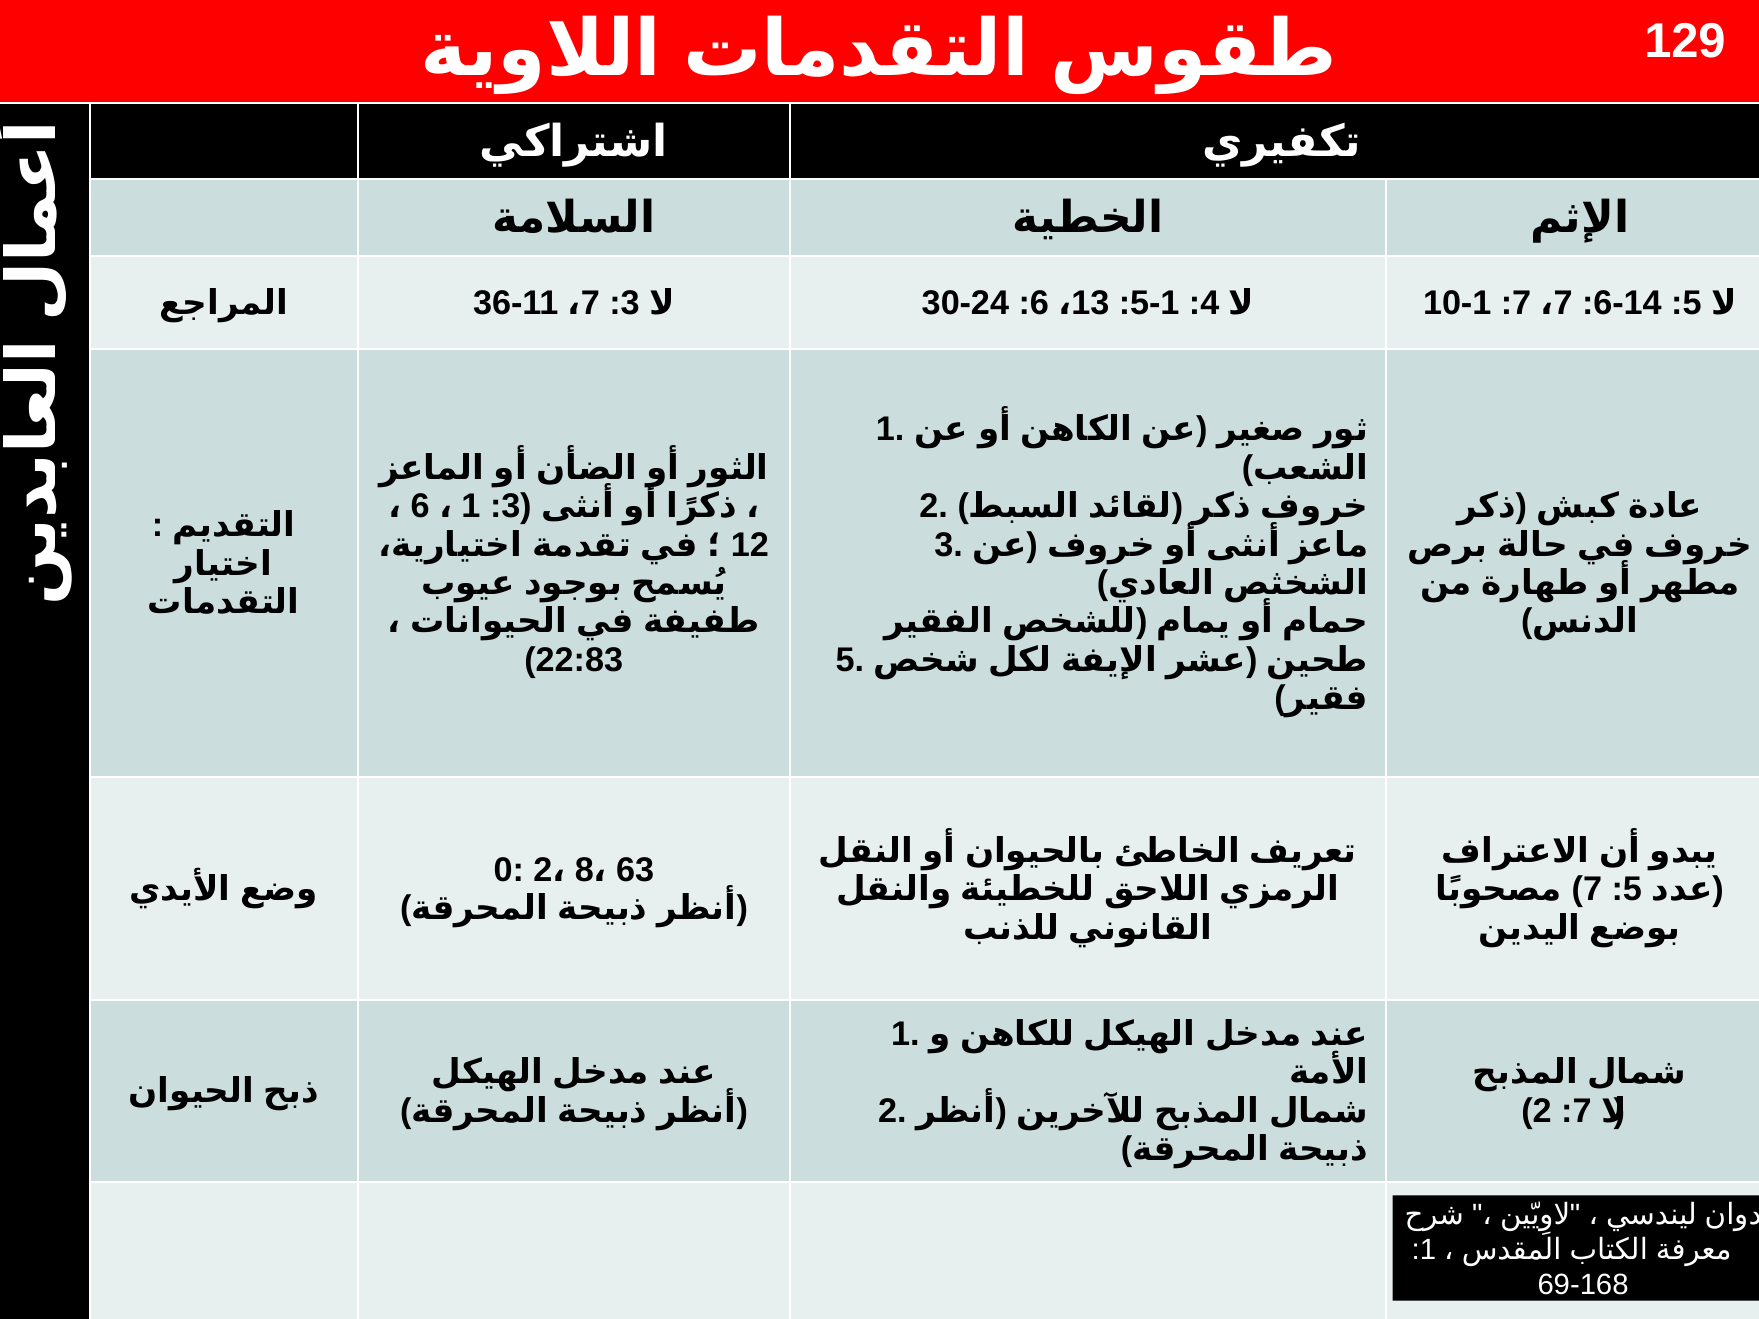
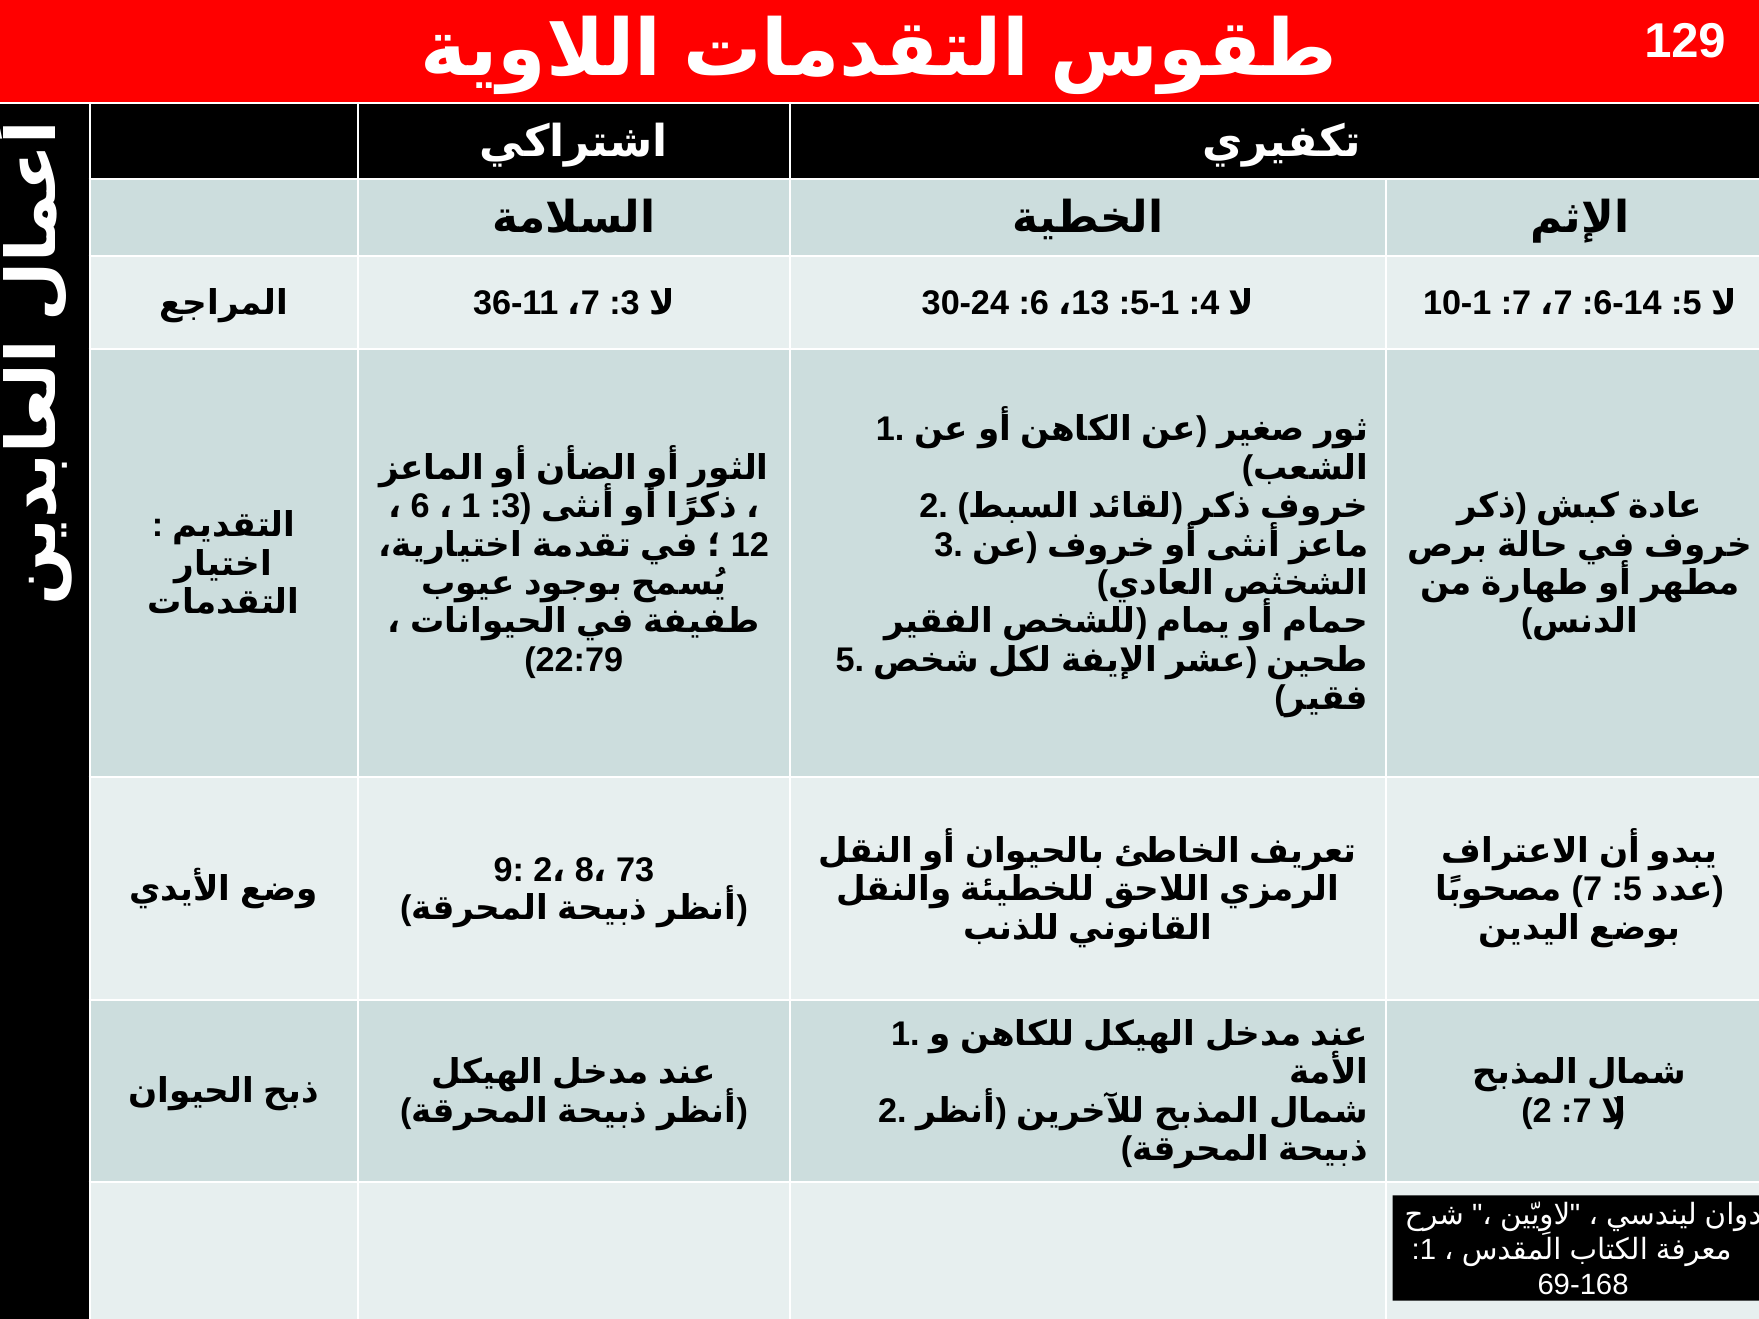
22:83: 22:83 -> 22:79
0: 0 -> 9
63: 63 -> 73
